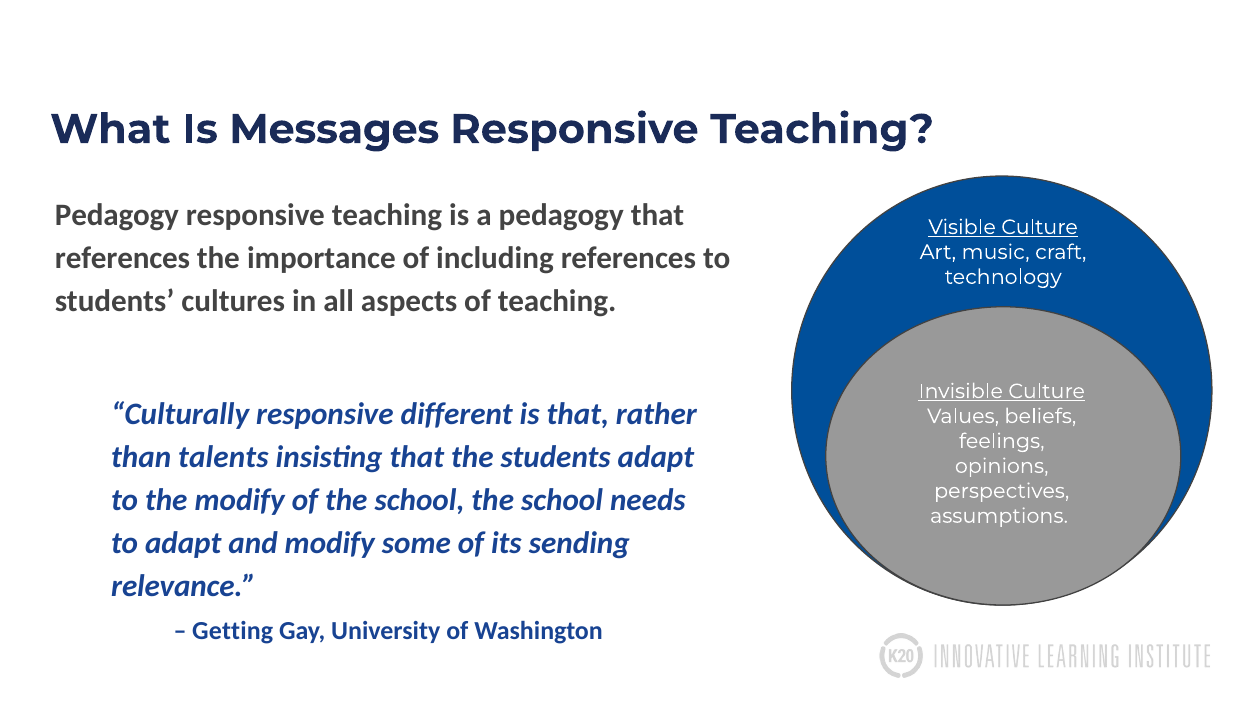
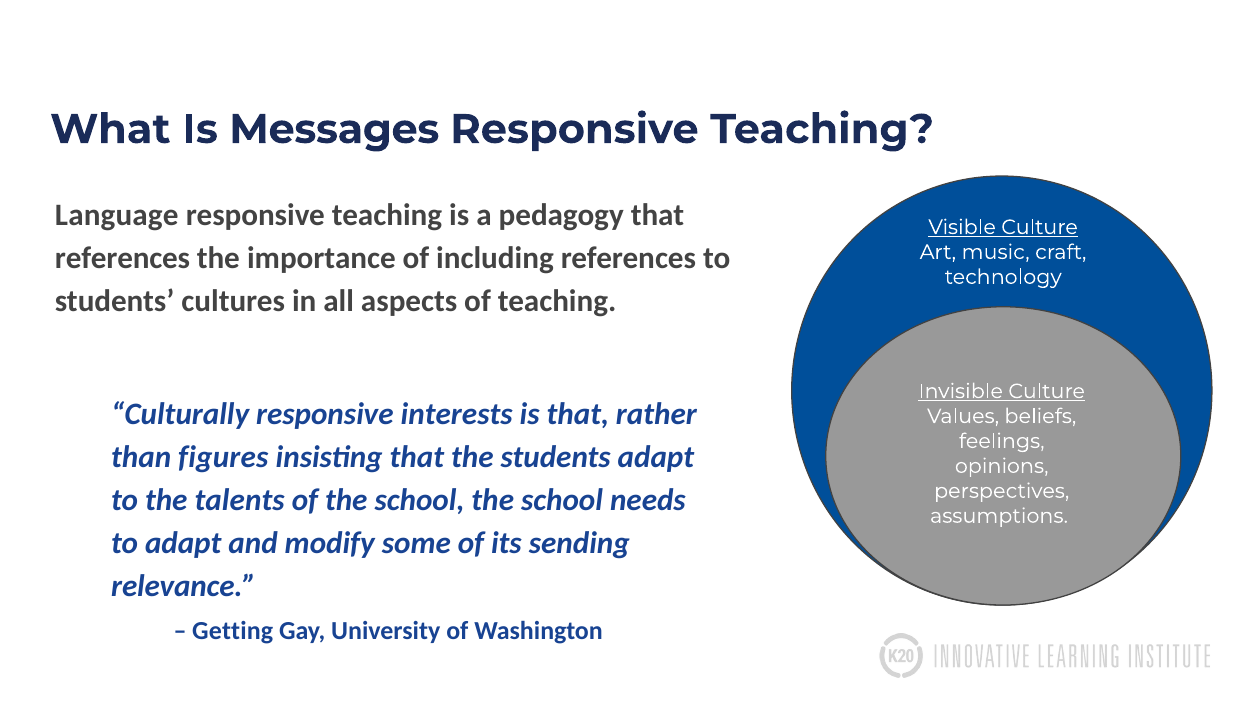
Pedagogy at (117, 215): Pedagogy -> Language
different: different -> interests
talents: talents -> figures
the modify: modify -> talents
